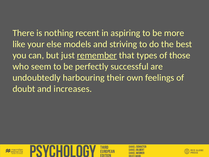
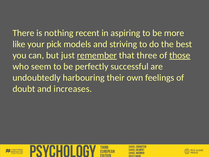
else: else -> pick
types: types -> three
those underline: none -> present
